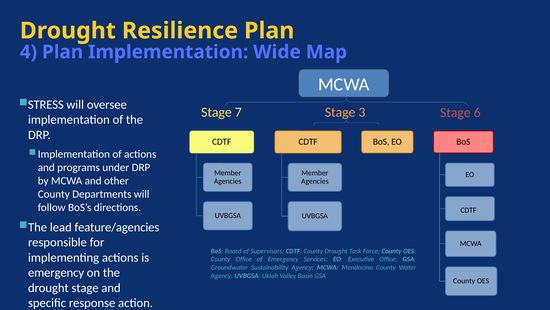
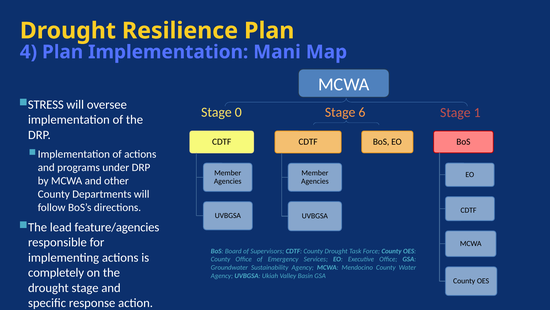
Wide: Wide -> Mani
7: 7 -> 0
3: 3 -> 6
6: 6 -> 1
emergency at (56, 272): emergency -> completely
